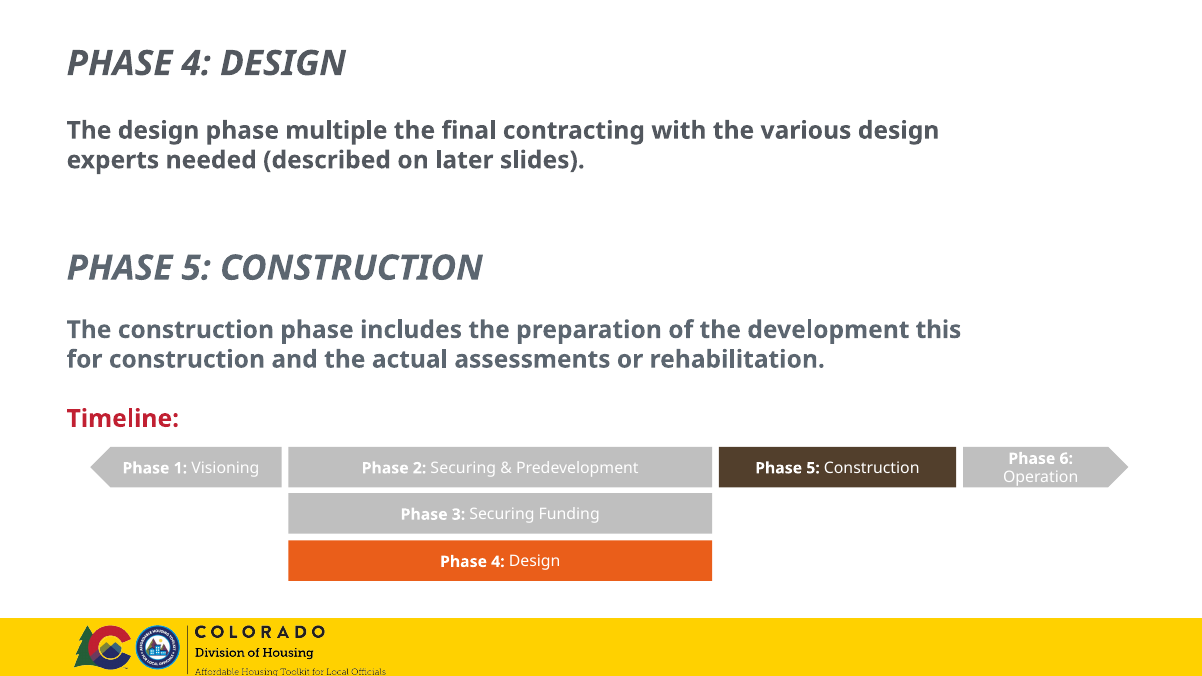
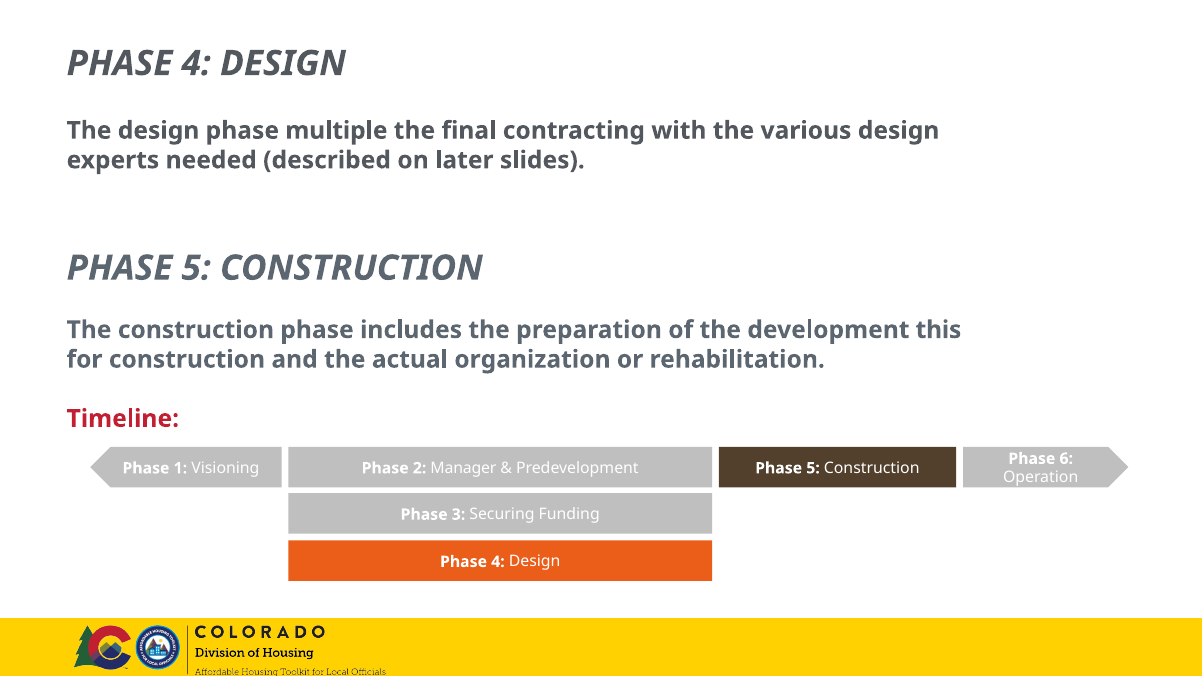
assessments: assessments -> organization
2 Securing: Securing -> Manager
